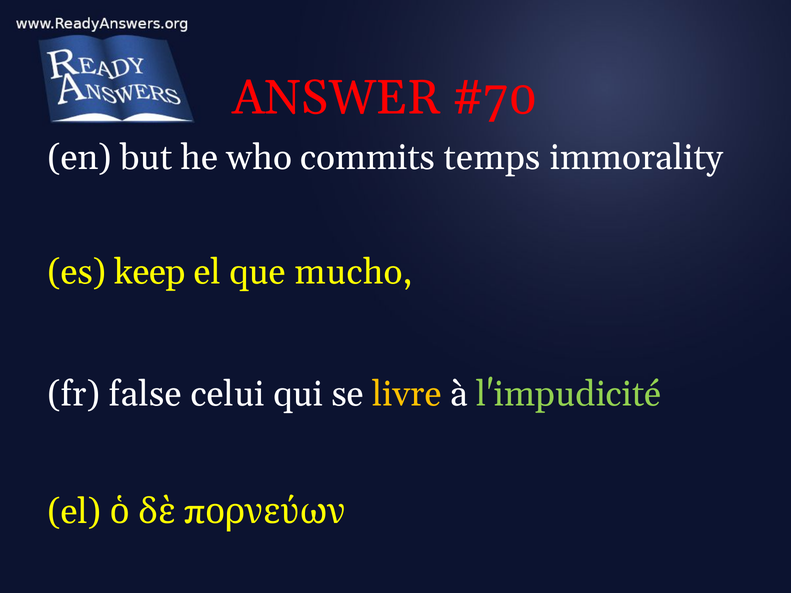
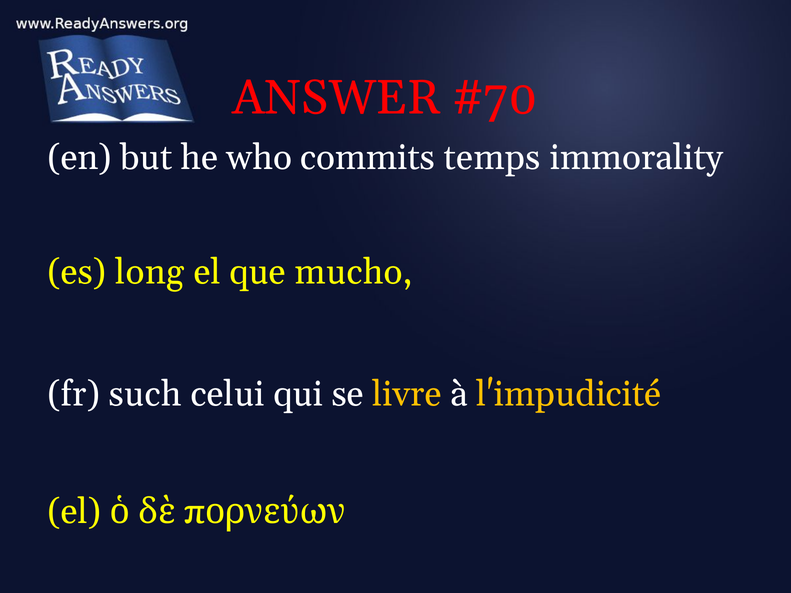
keep: keep -> long
false: false -> such
l'impudicité colour: light green -> yellow
